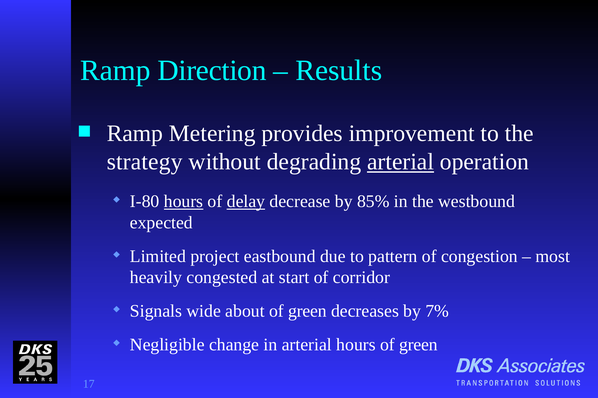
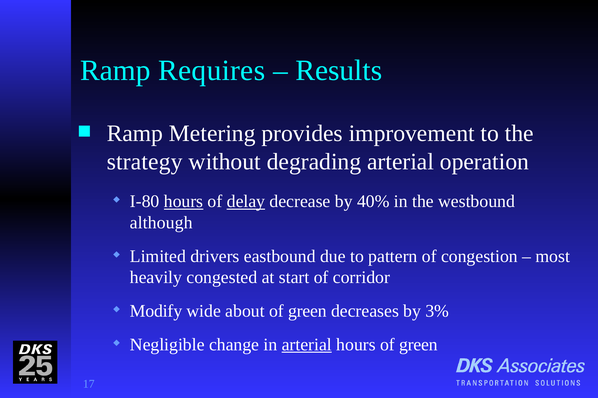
Direction: Direction -> Requires
arterial at (401, 162) underline: present -> none
85%: 85% -> 40%
expected: expected -> although
project: project -> drivers
Signals: Signals -> Modify
7%: 7% -> 3%
arterial at (307, 345) underline: none -> present
